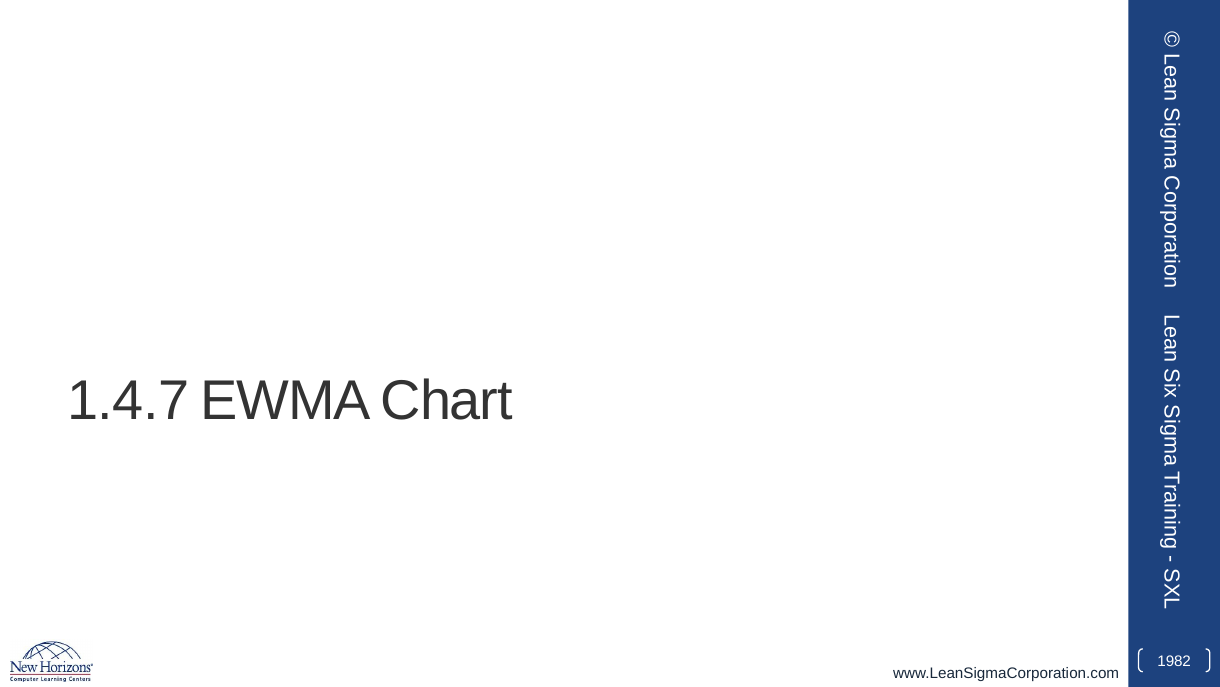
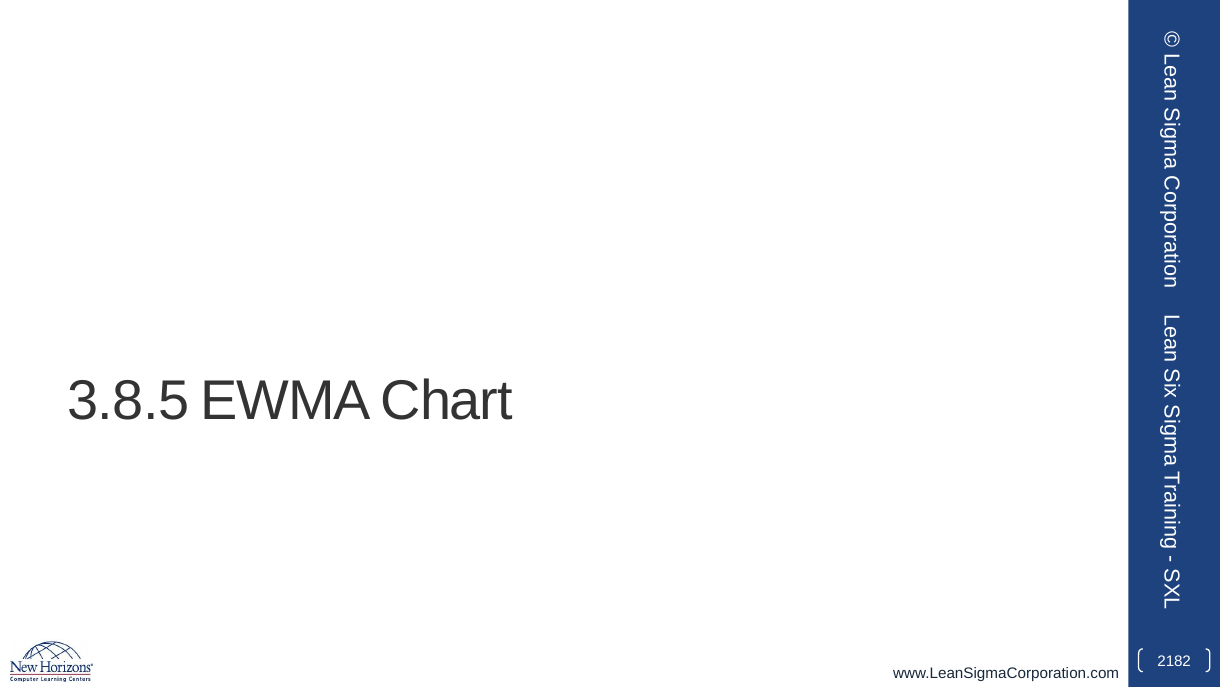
1.4.7: 1.4.7 -> 3.8.5
1982: 1982 -> 2182
